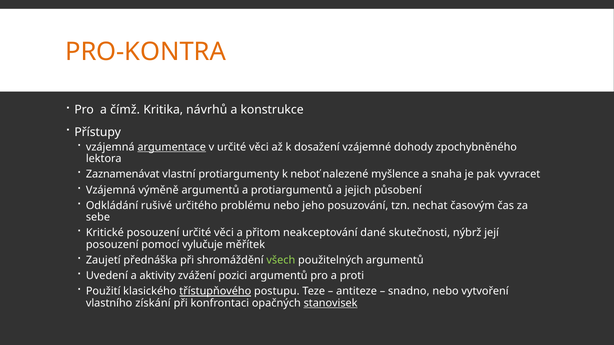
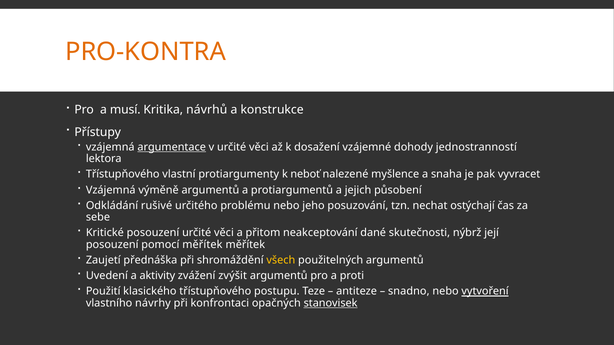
čímž: čímž -> musí
zpochybněného: zpochybněného -> jednostranností
Zaznamenávat at (123, 175): Zaznamenávat -> Třístupňového
časovým: časovým -> ostýchají
pomocí vylučuje: vylučuje -> měřítek
všech colour: light green -> yellow
pozici: pozici -> zvýšit
třístupňového at (215, 292) underline: present -> none
vytvoření underline: none -> present
získání: získání -> návrhy
